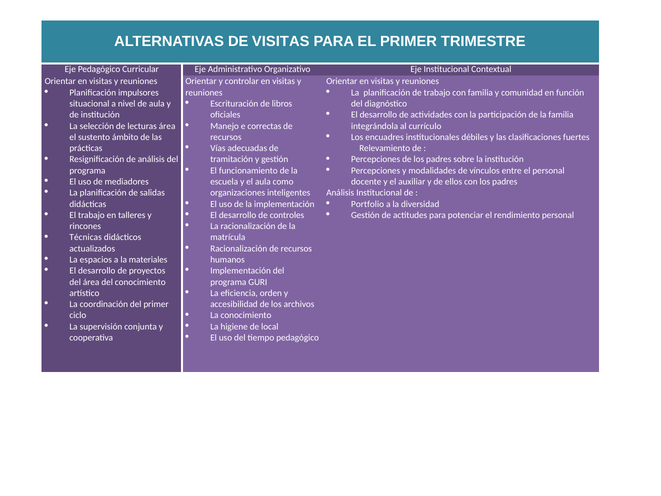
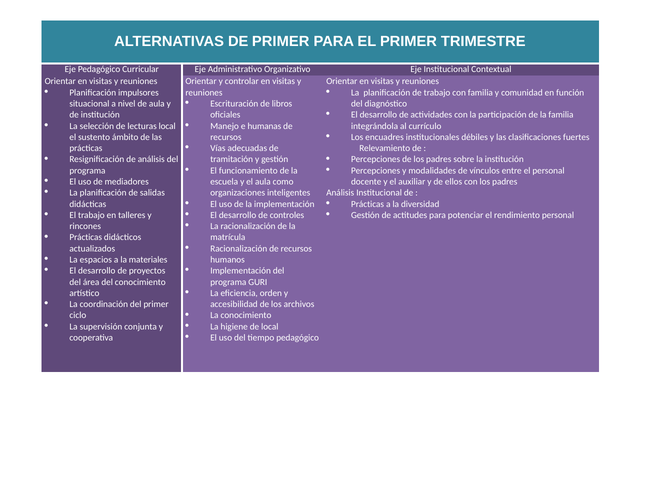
DE VISITAS: VISITAS -> PRIMER
lecturas área: área -> local
correctas: correctas -> humanas
Portfolio at (368, 204): Portfolio -> Prácticas
Técnicas at (86, 237): Técnicas -> Prácticas
